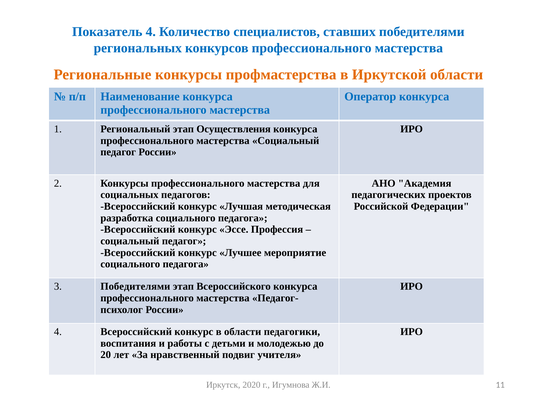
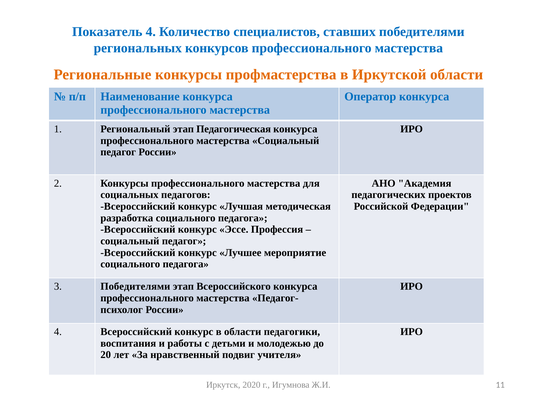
Осуществления: Осуществления -> Педагогическая
